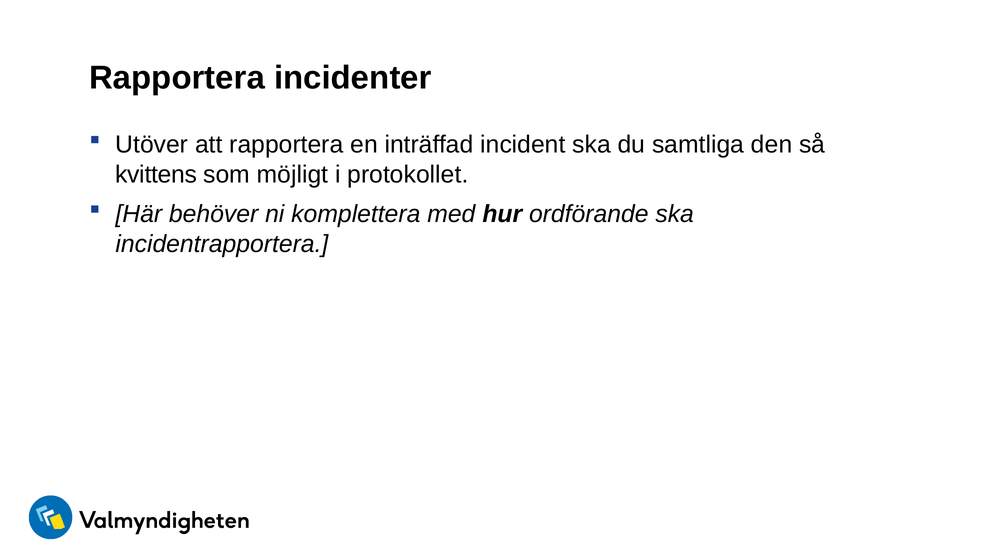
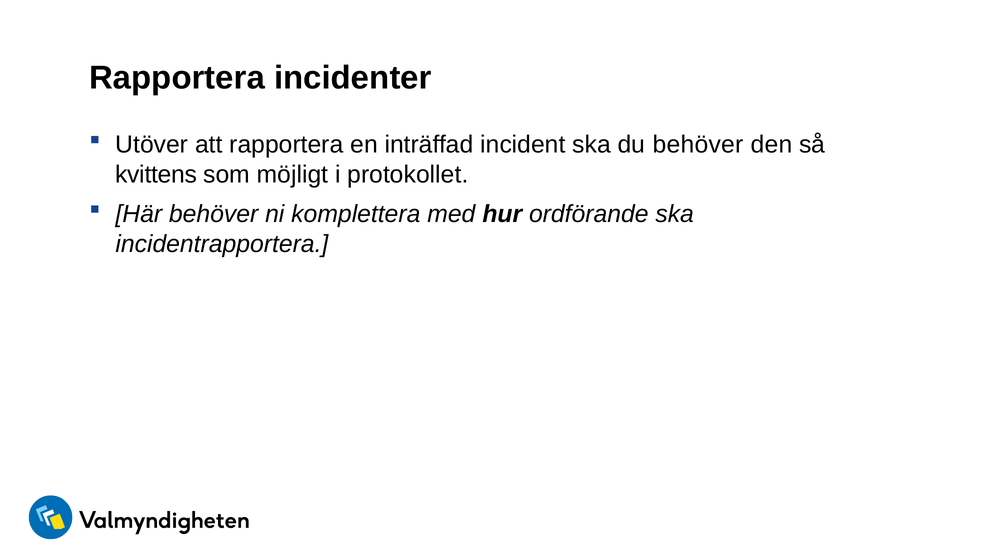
du samtliga: samtliga -> behöver
